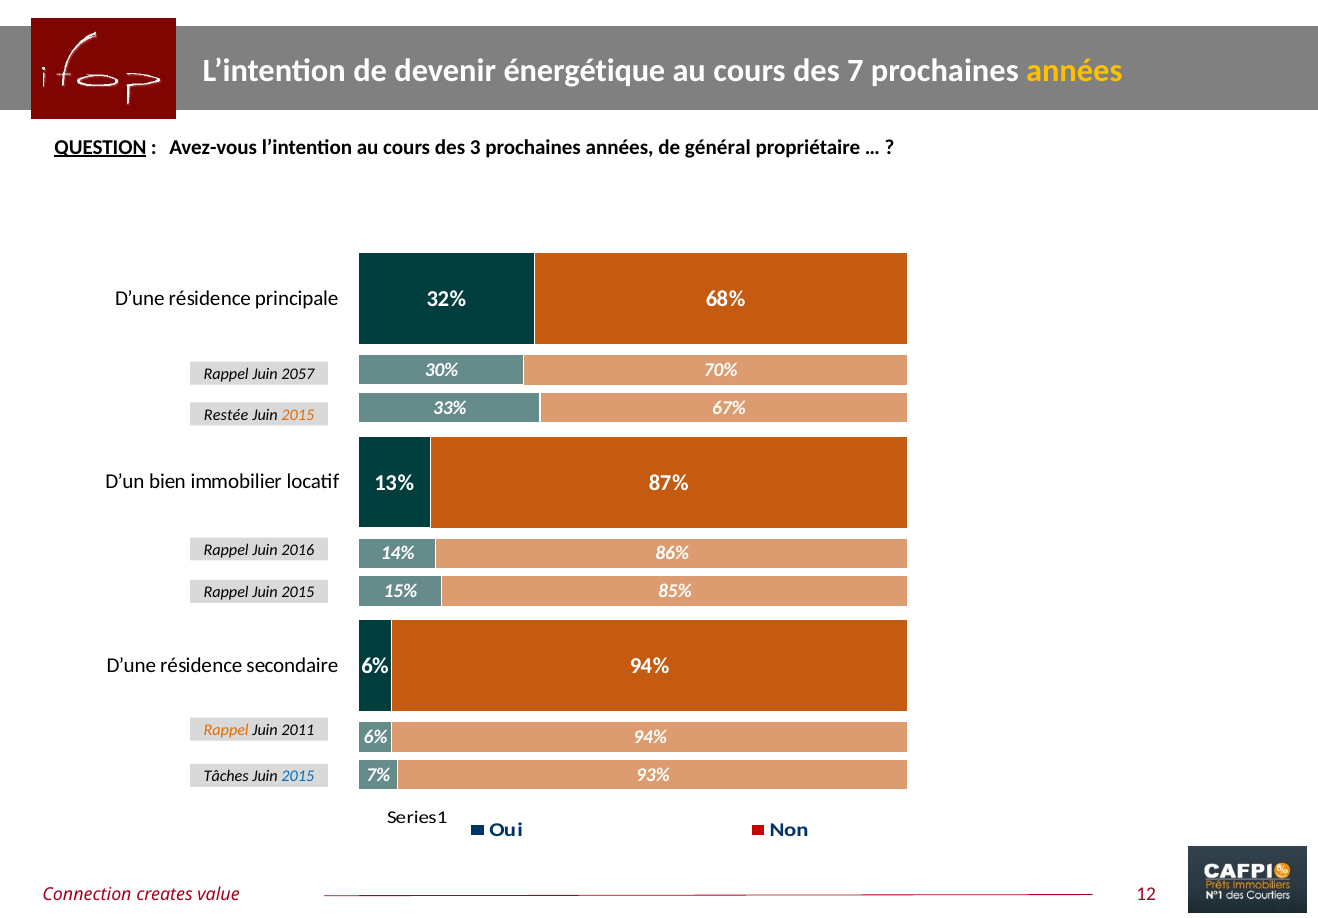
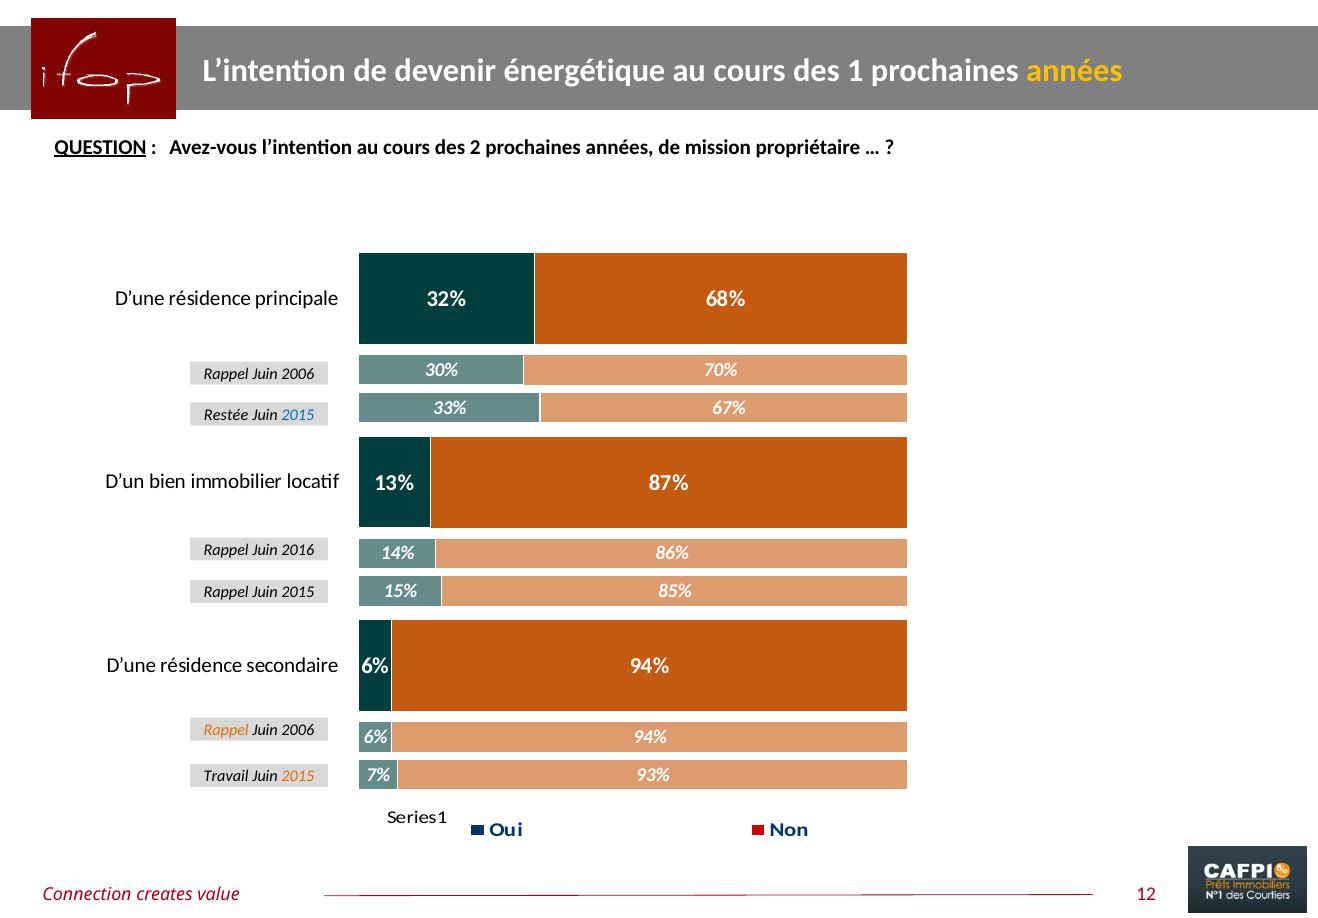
7: 7 -> 1
3: 3 -> 2
général: général -> mission
2057 at (298, 374): 2057 -> 2006
2015 at (298, 415) colour: orange -> blue
2011 at (298, 731): 2011 -> 2006
Tâches: Tâches -> Travail
2015 at (298, 777) colour: blue -> orange
